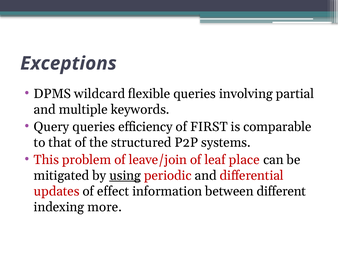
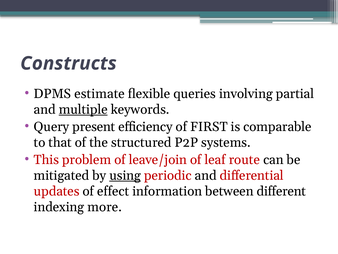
Exceptions: Exceptions -> Constructs
wildcard: wildcard -> estimate
multiple underline: none -> present
Query queries: queries -> present
place: place -> route
